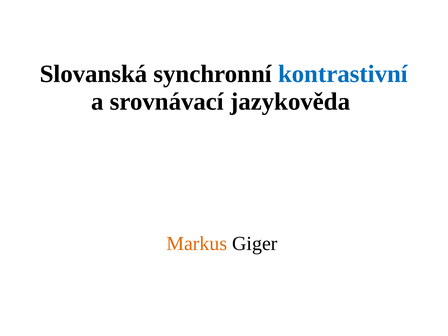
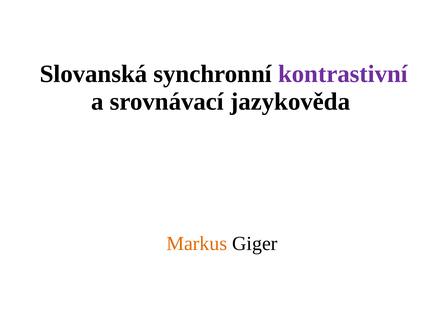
kontrastivní colour: blue -> purple
